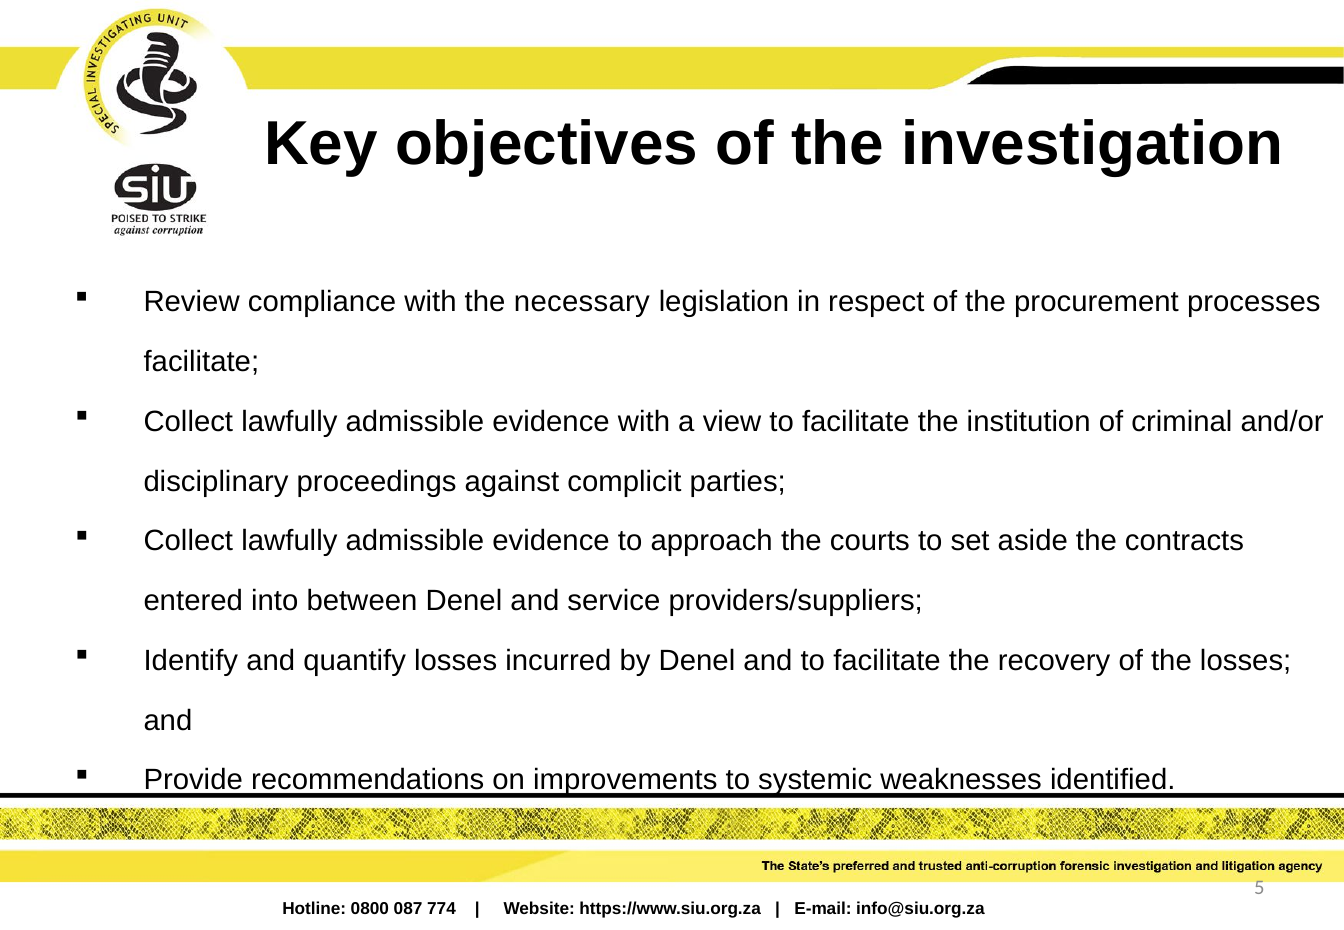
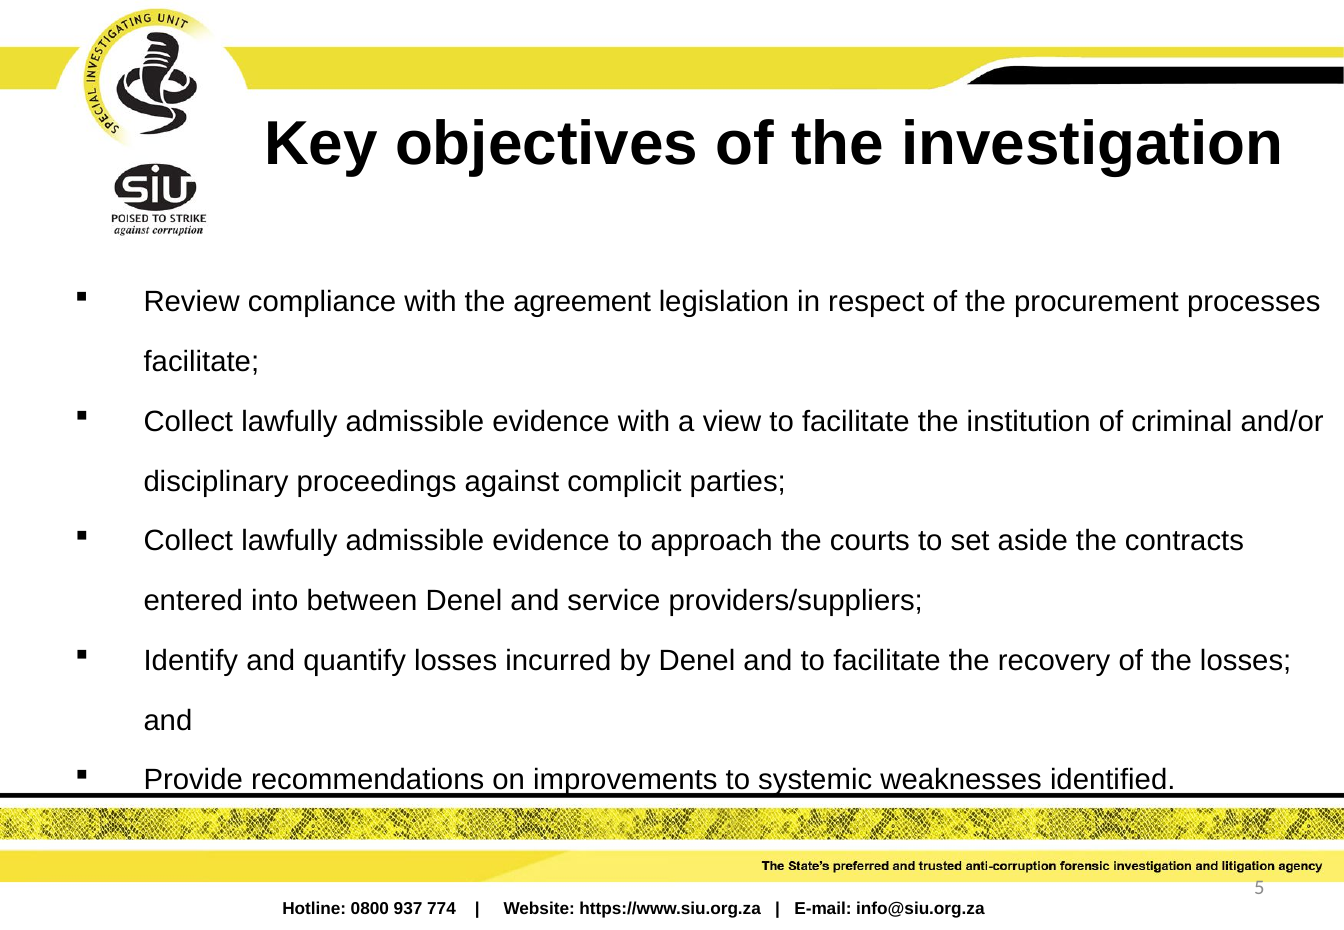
necessary: necessary -> agreement
087: 087 -> 937
